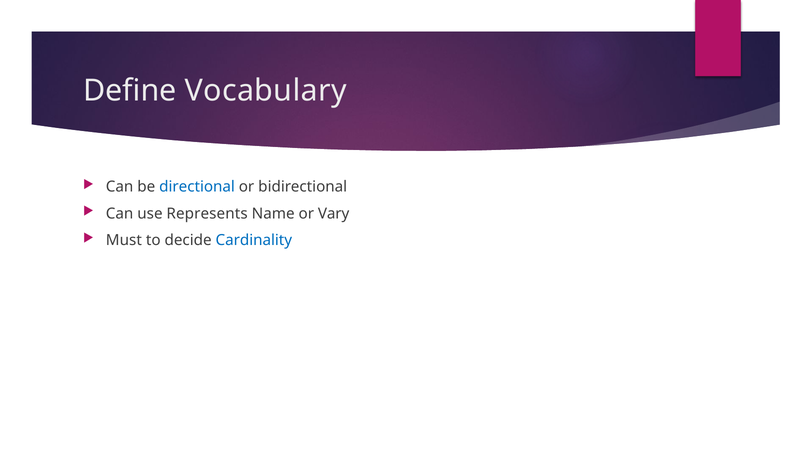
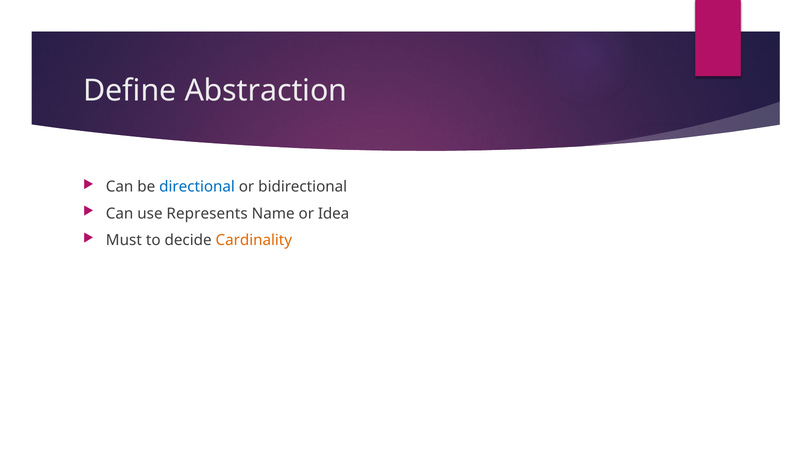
Vocabulary: Vocabulary -> Abstraction
Vary: Vary -> Idea
Cardinality colour: blue -> orange
